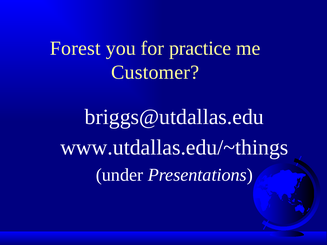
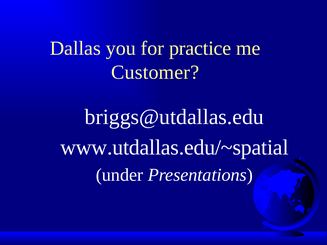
Forest: Forest -> Dallas
www.utdallas.edu/~things: www.utdallas.edu/~things -> www.utdallas.edu/~spatial
